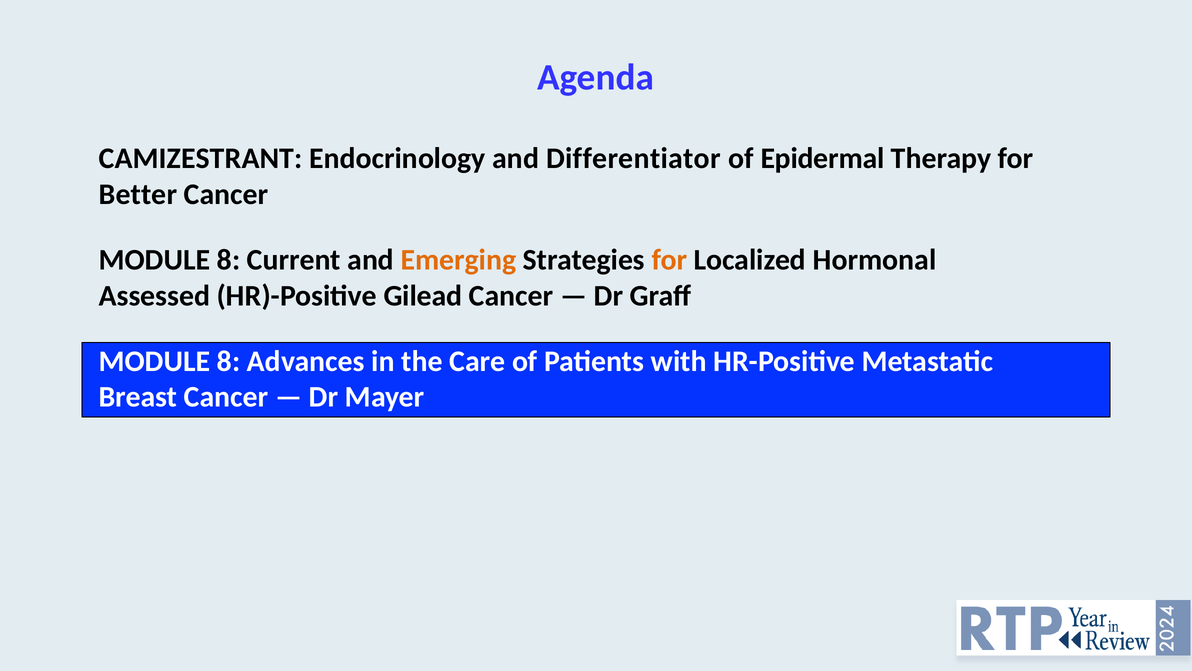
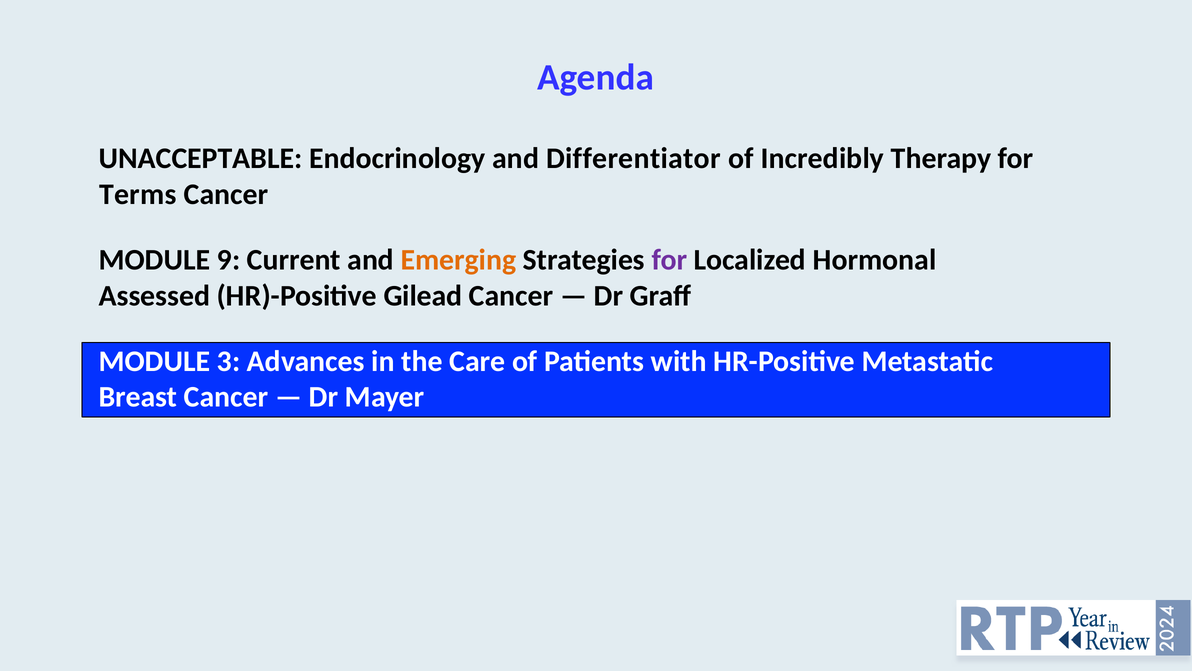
CAMIZESTRANT: CAMIZESTRANT -> UNACCEPTABLE
Epidermal: Epidermal -> Incredibly
Better: Better -> Terms
8 at (229, 260): 8 -> 9
for at (669, 260) colour: orange -> purple
8 at (229, 361): 8 -> 3
